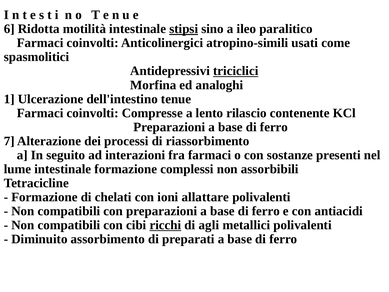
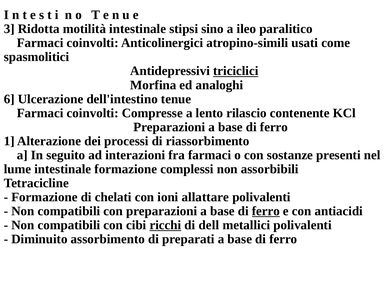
6: 6 -> 3
stipsi underline: present -> none
1: 1 -> 6
7: 7 -> 1
ferro at (266, 211) underline: none -> present
agli: agli -> dell
